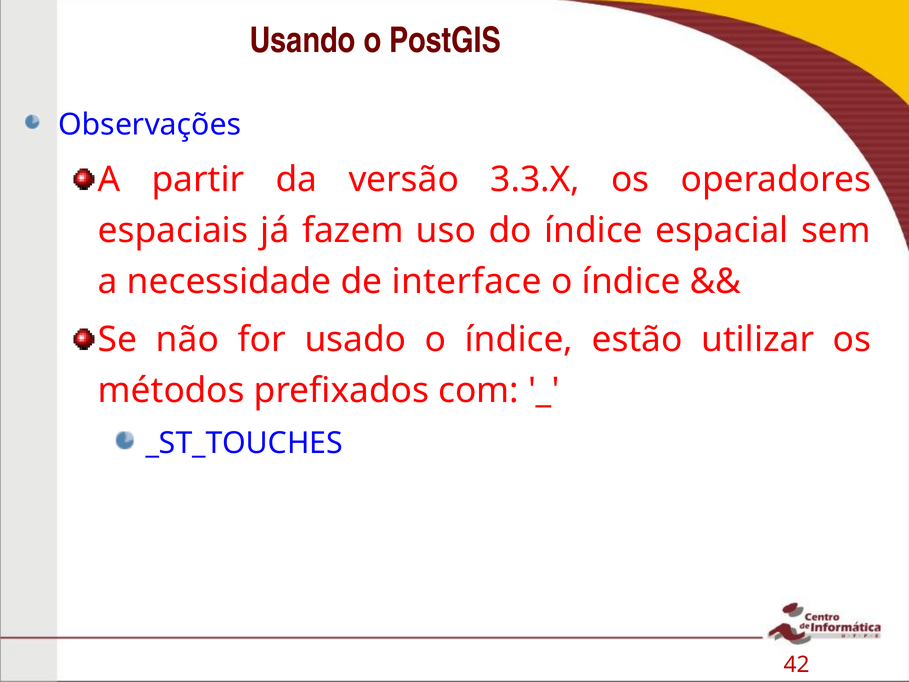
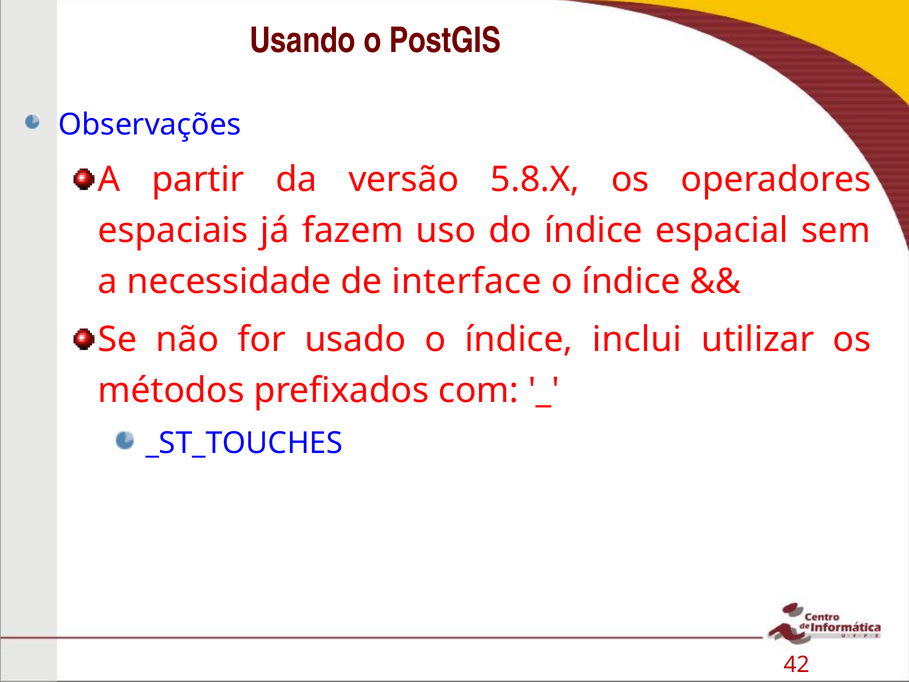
3.3.X: 3.3.X -> 5.8.X
estão: estão -> inclui
